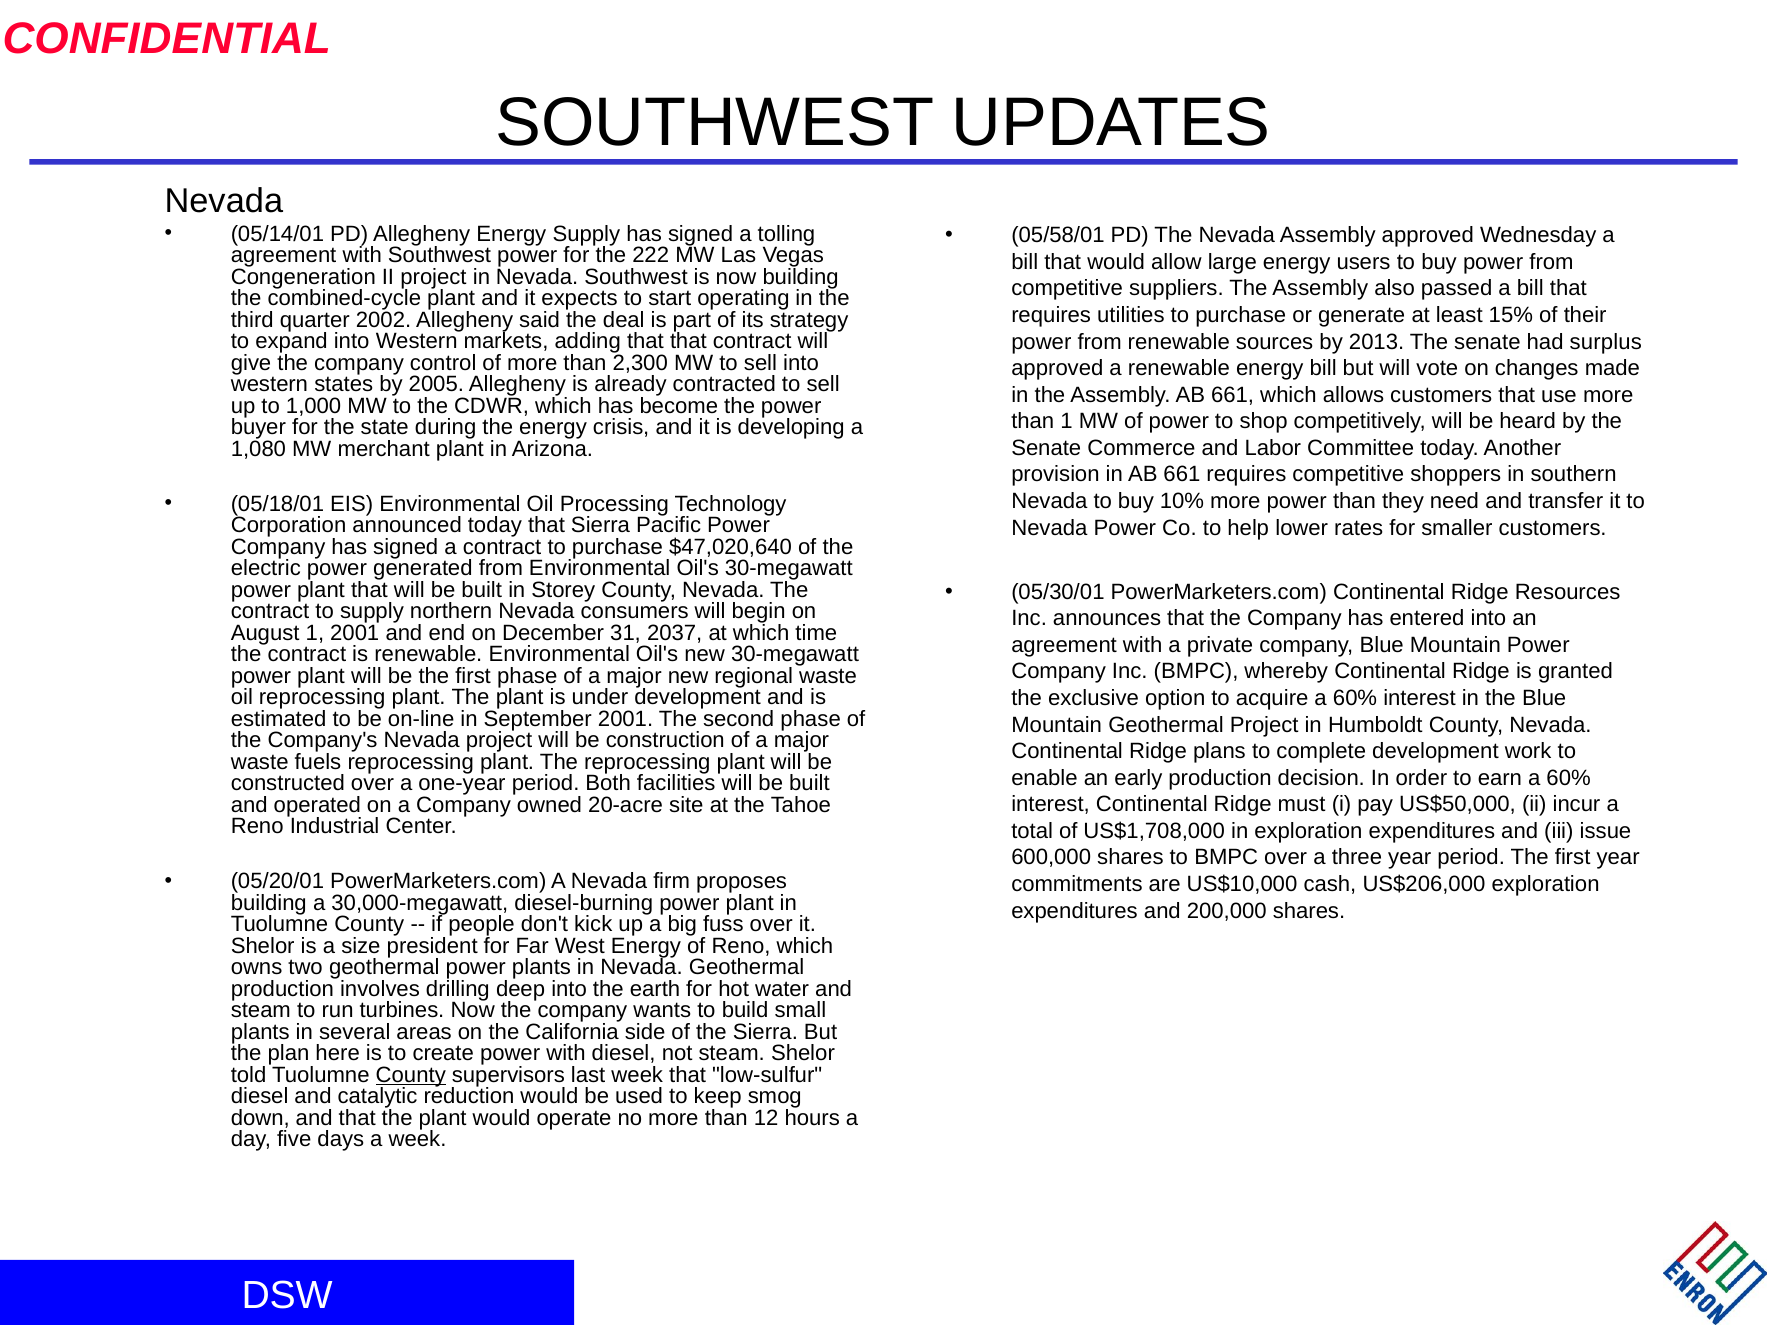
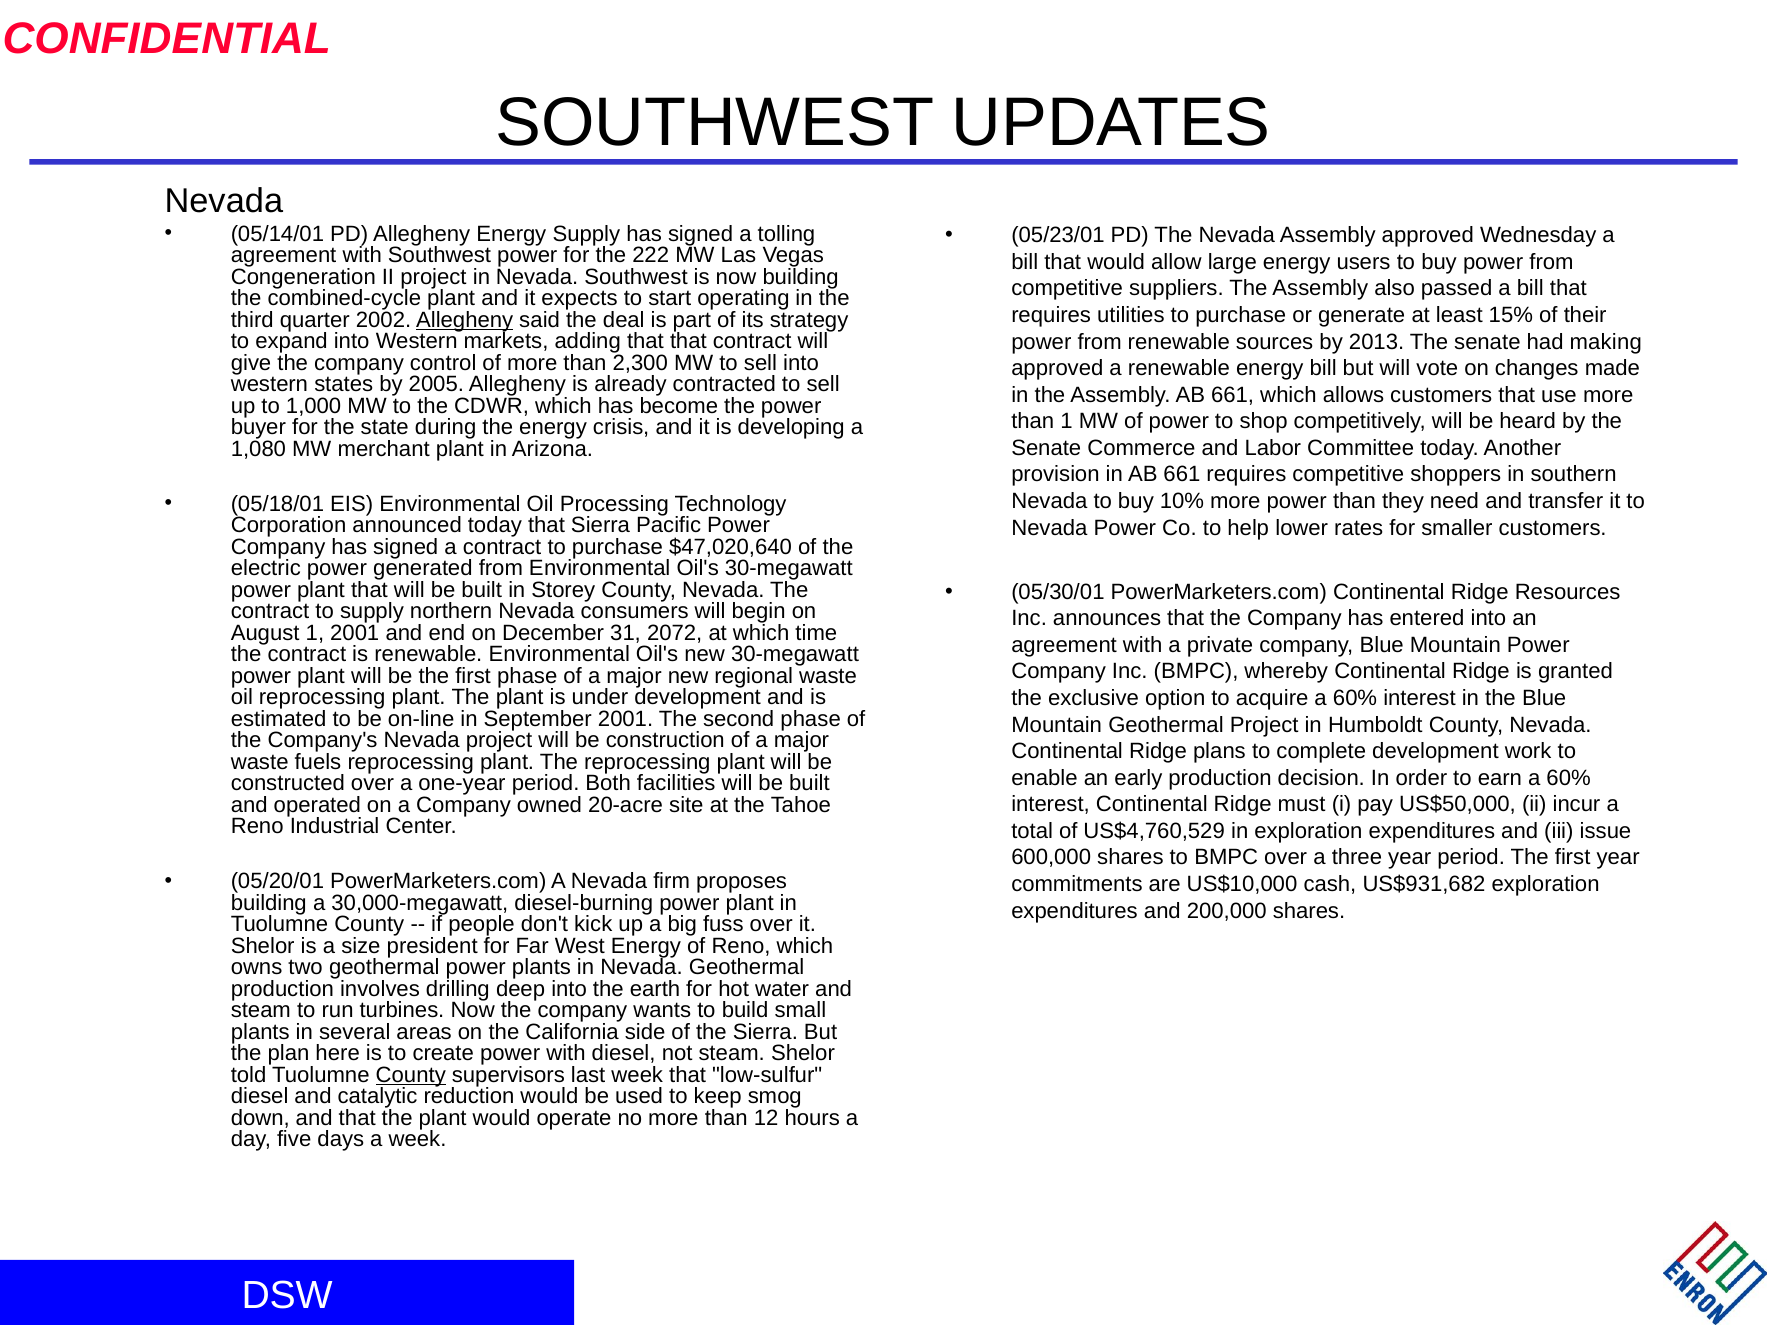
05/58/01: 05/58/01 -> 05/23/01
Allegheny at (465, 320) underline: none -> present
surplus: surplus -> making
2037: 2037 -> 2072
US$1,708,000: US$1,708,000 -> US$4,760,529
US$206,000: US$206,000 -> US$931,682
